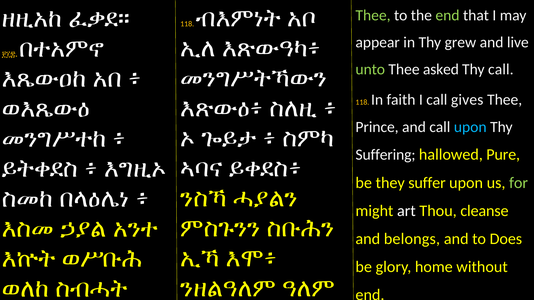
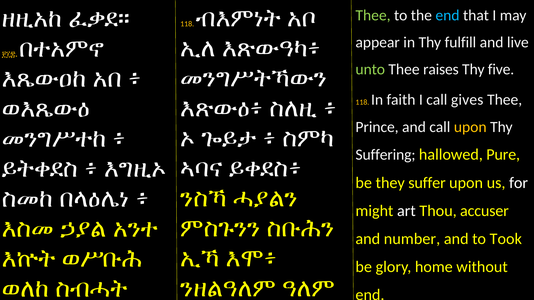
end at (448, 15) colour: light green -> light blue
grew: grew -> fulfill
asked: asked -> raises
Thy call: call -> five
upon at (470, 127) colour: light blue -> yellow
for colour: light green -> white
cleanse: cleanse -> accuser
belongs: belongs -> number
Does: Does -> Took
